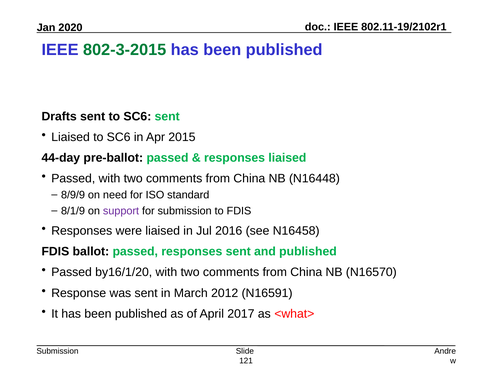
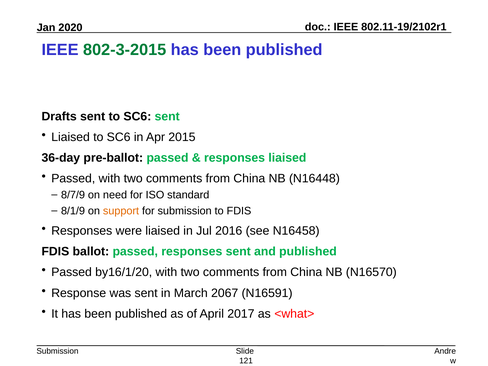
44-day: 44-day -> 36-day
8/9/9: 8/9/9 -> 8/7/9
support colour: purple -> orange
2012: 2012 -> 2067
